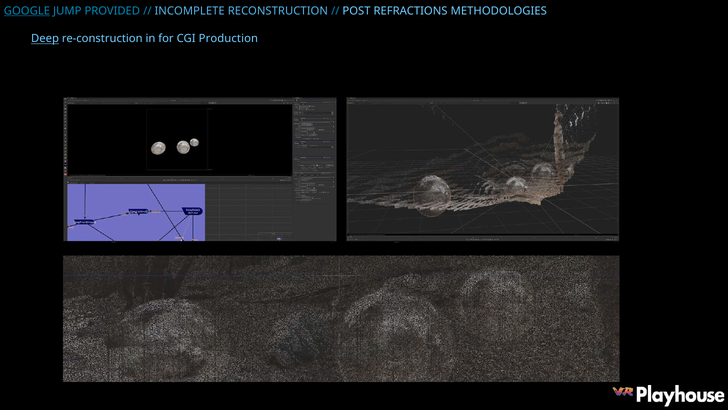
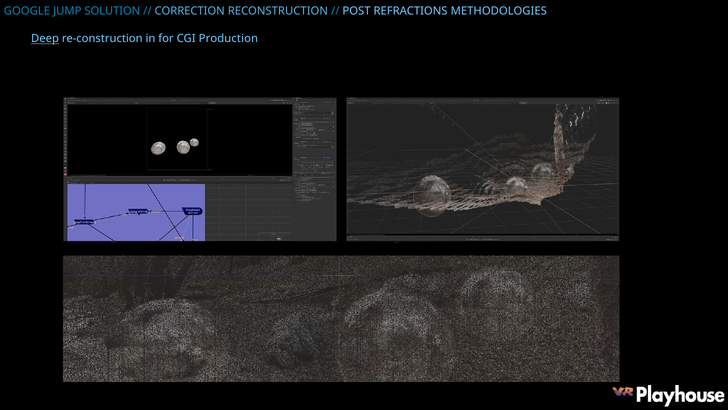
GOOGLE underline: present -> none
PROVIDED: PROVIDED -> SOLUTION
INCOMPLETE: INCOMPLETE -> CORRECTION
